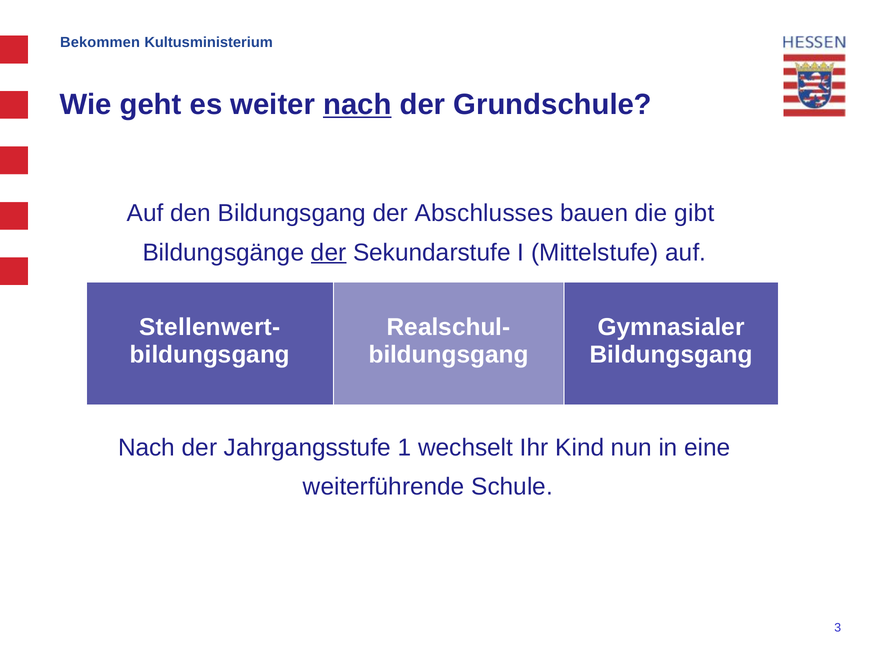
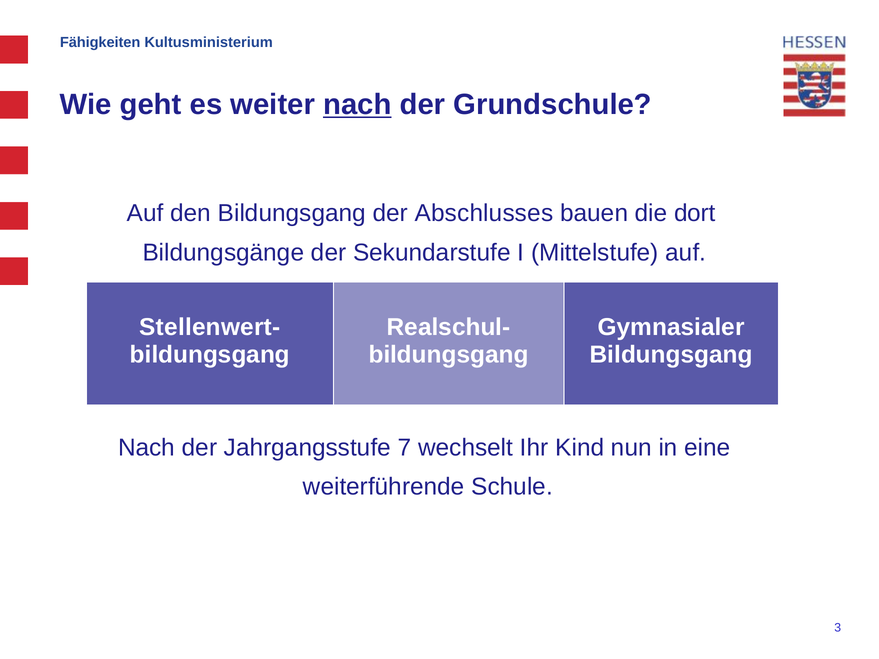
Bekommen: Bekommen -> Fähigkeiten
gibt: gibt -> dort
der at (329, 253) underline: present -> none
1: 1 -> 7
